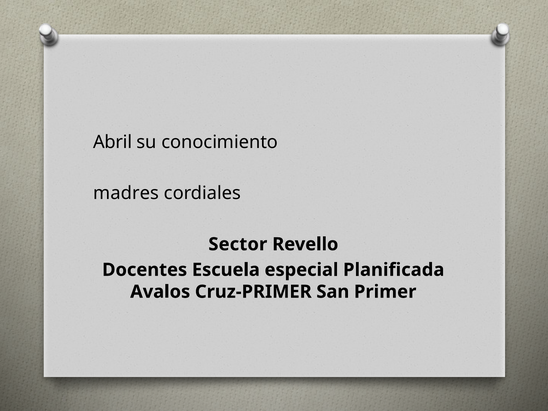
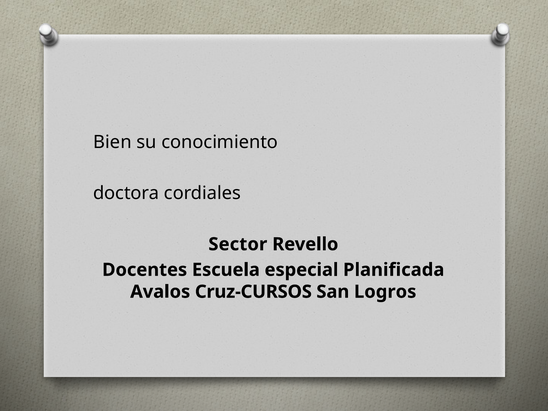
Abril: Abril -> Bien
madres: madres -> doctora
Cruz-PRIMER: Cruz-PRIMER -> Cruz-CURSOS
Primer: Primer -> Logros
